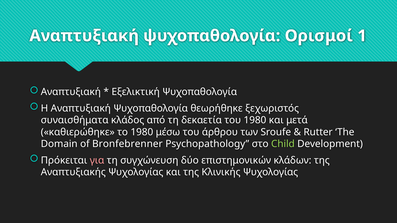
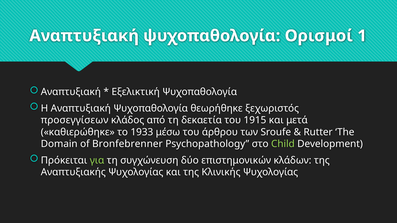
συναισθήματα: συναισθήματα -> προσεγγίσεων
του 1980: 1980 -> 1915
το 1980: 1980 -> 1933
για colour: pink -> light green
